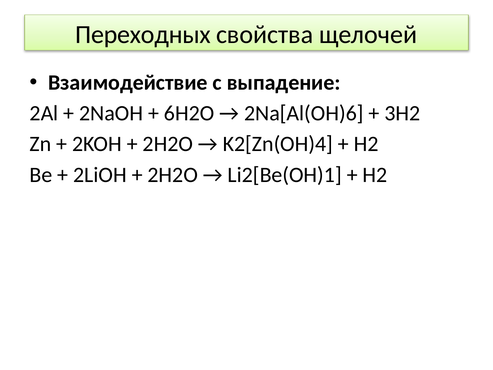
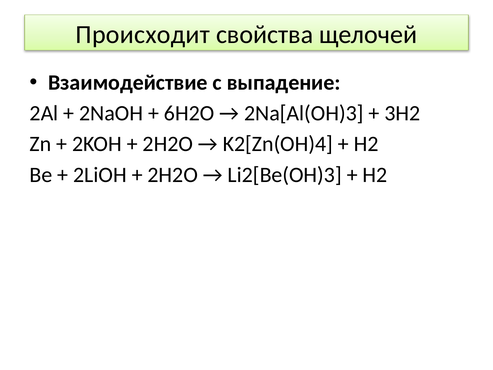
Переходных: Переходных -> Происходит
2Na[Al(OH)6: 2Na[Al(OH)6 -> 2Na[Al(OH)3
Li2[Be(OH)1: Li2[Be(OH)1 -> Li2[Be(OH)3
